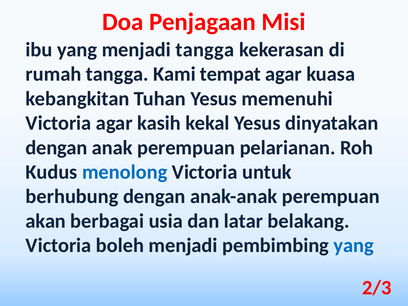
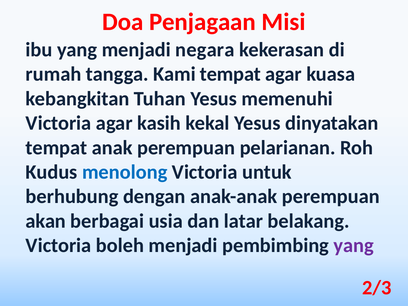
menjadi tangga: tangga -> negara
dengan at (56, 148): dengan -> tempat
yang at (354, 246) colour: blue -> purple
